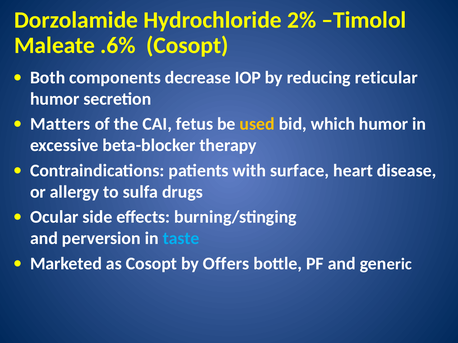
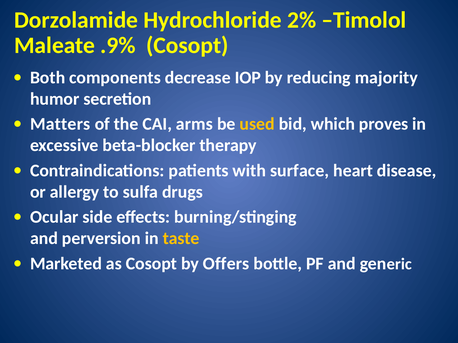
.6%: .6% -> .9%
reticular: reticular -> majority
fetus: fetus -> arms
which humor: humor -> proves
taste colour: light blue -> yellow
